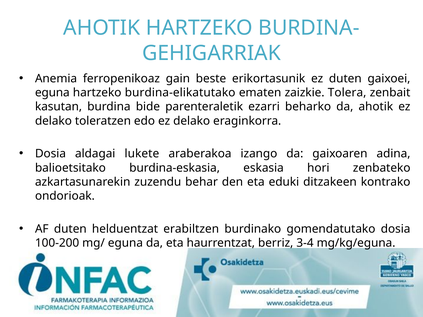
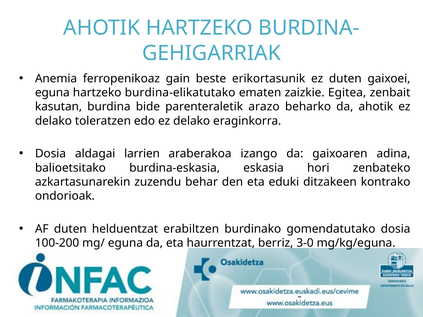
Tolera: Tolera -> Egitea
ezarri: ezarri -> arazo
lukete: lukete -> larrien
3-4: 3-4 -> 3-0
